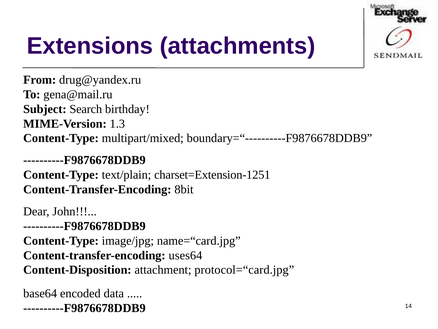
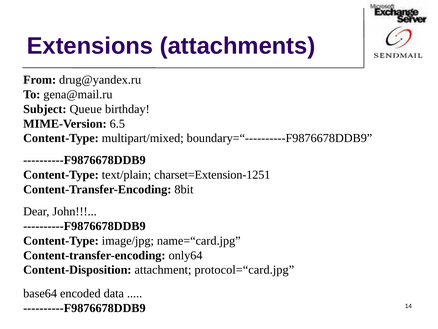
Search: Search -> Queue
1.3: 1.3 -> 6.5
uses64: uses64 -> only64
